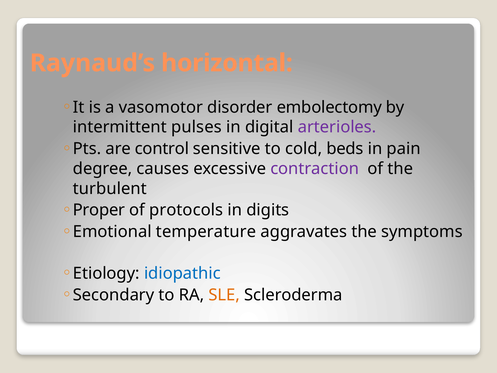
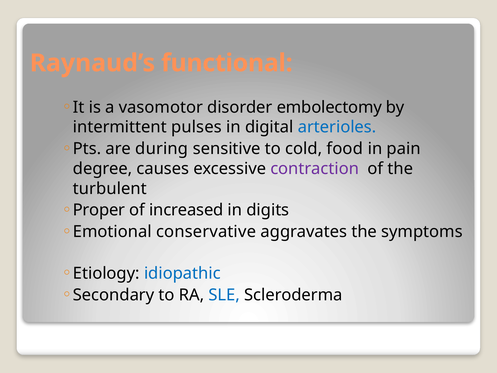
horizontal: horizontal -> functional
arterioles colour: purple -> blue
control: control -> during
beds: beds -> food
protocols: protocols -> increased
temperature: temperature -> conservative
SLE colour: orange -> blue
